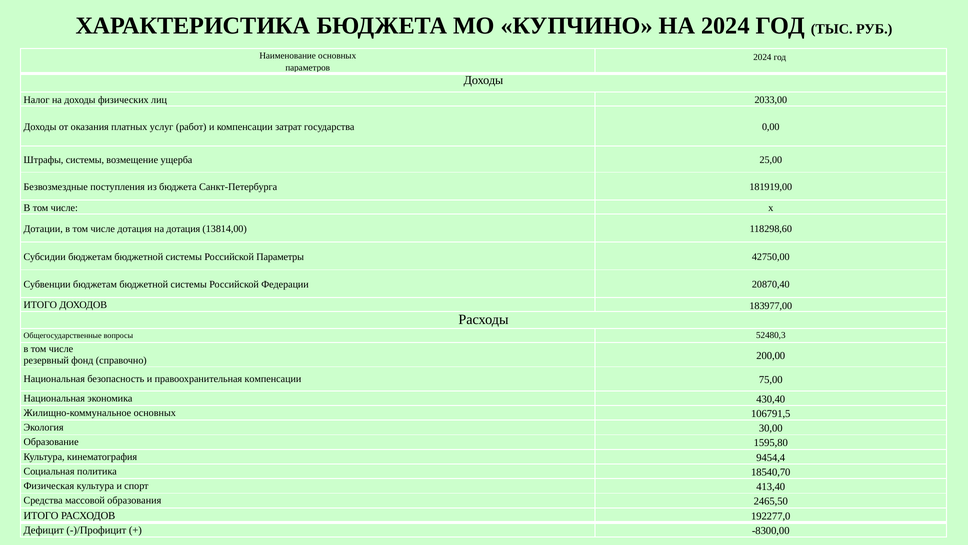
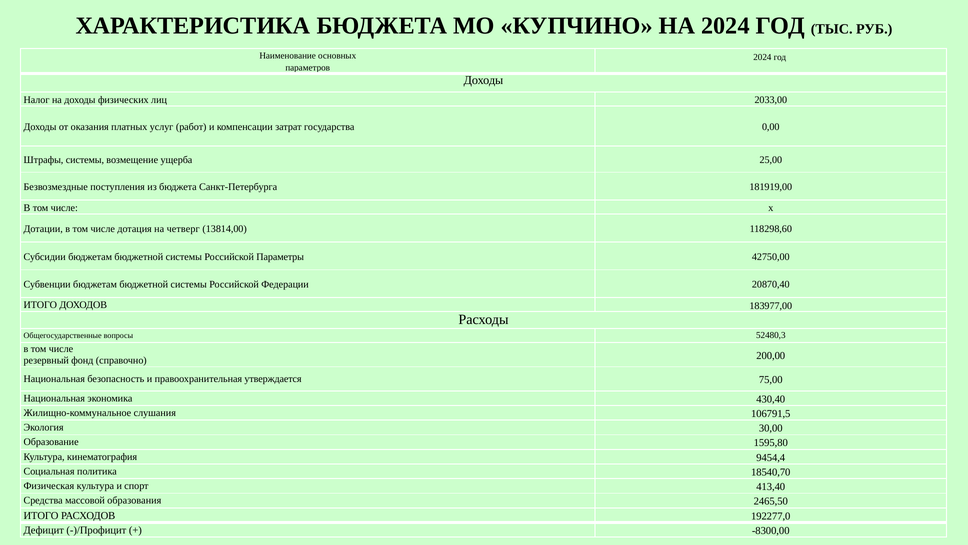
на дотация: дотация -> четверг
правоохранительная компенсации: компенсации -> утверждается
Жилищно-коммунальное основных: основных -> слушания
